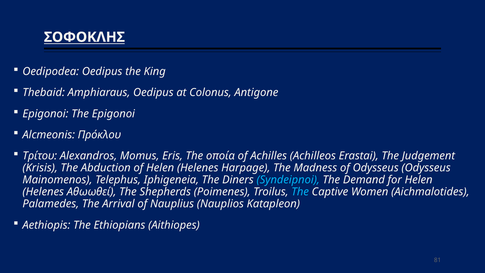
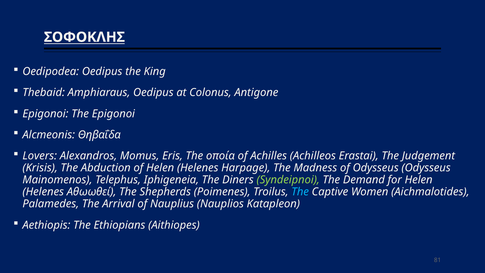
Πρόκλου: Πρόκλου -> Θηβαΐδα
Τρίτου: Τρίτου -> Lovers
Syndeipnoi colour: light blue -> light green
